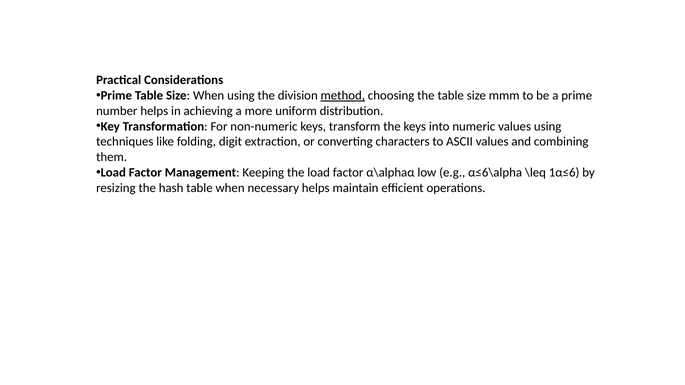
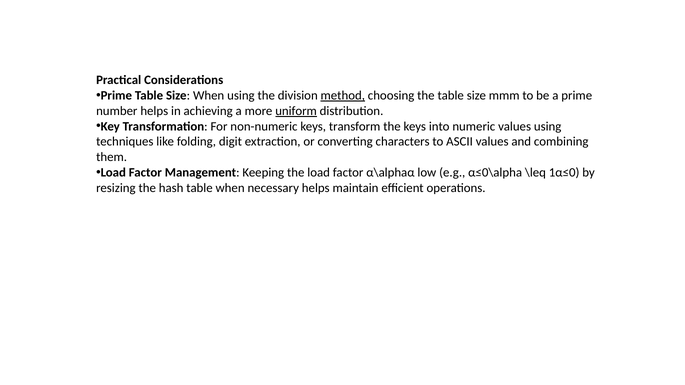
uniform underline: none -> present
α≤6\alpha: α≤6\alpha -> α≤0\alpha
1α≤6: 1α≤6 -> 1α≤0
